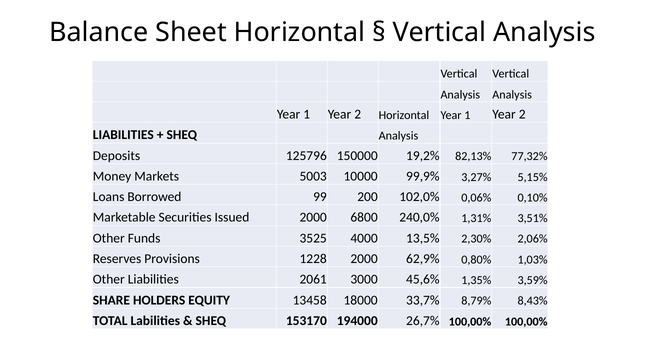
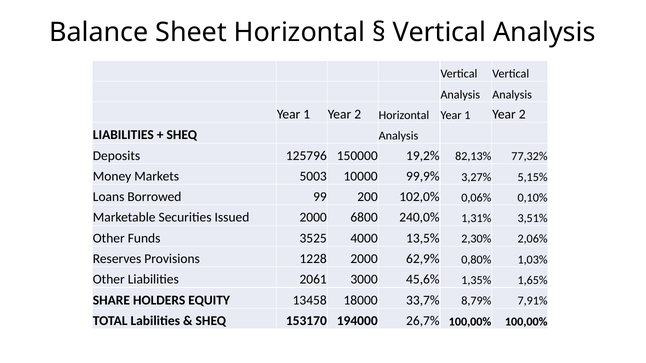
3,59%: 3,59% -> 1,65%
8,43%: 8,43% -> 7,91%
